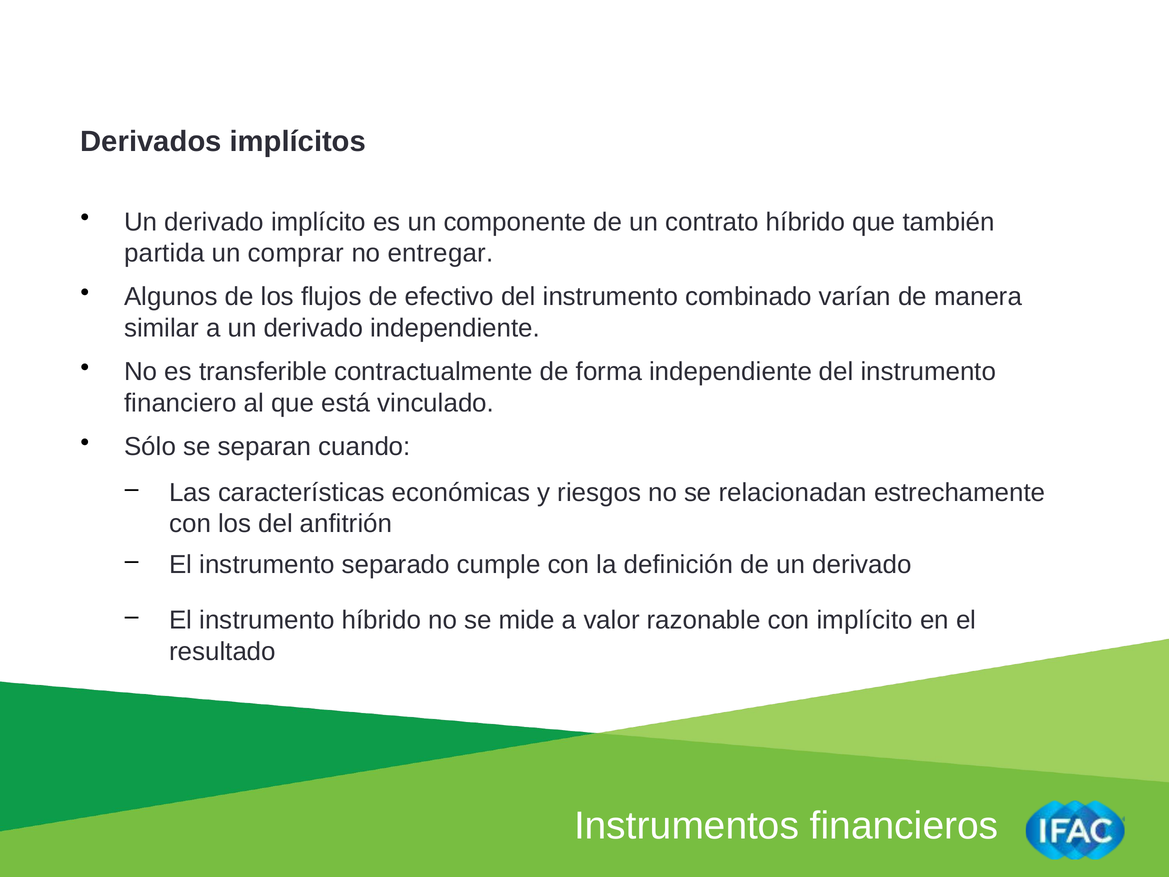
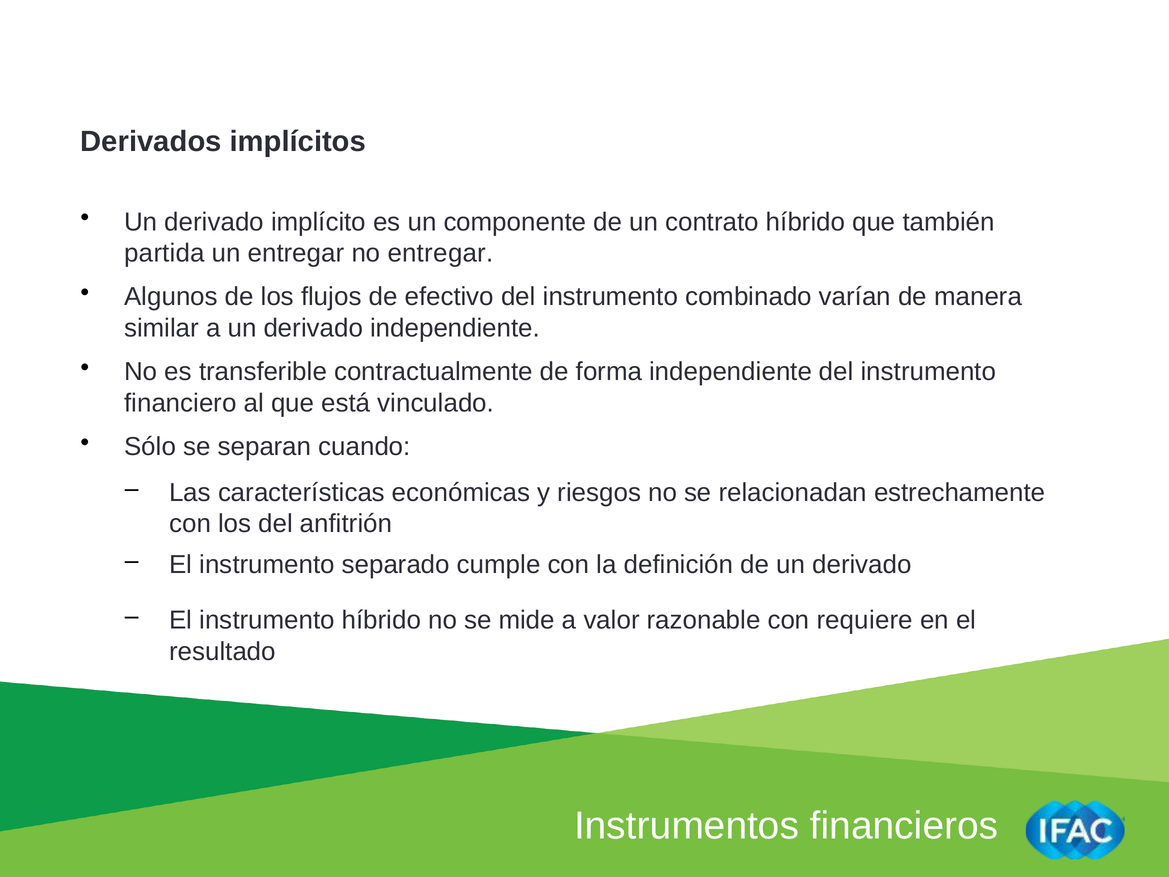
un comprar: comprar -> entregar
con implícito: implícito -> requiere
